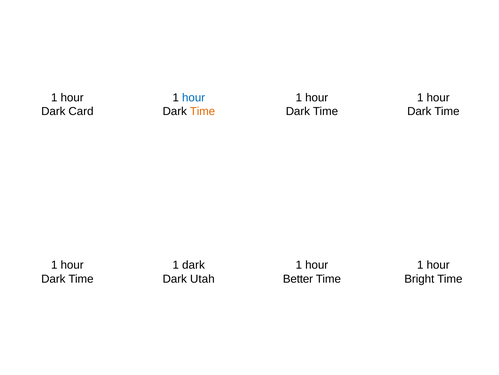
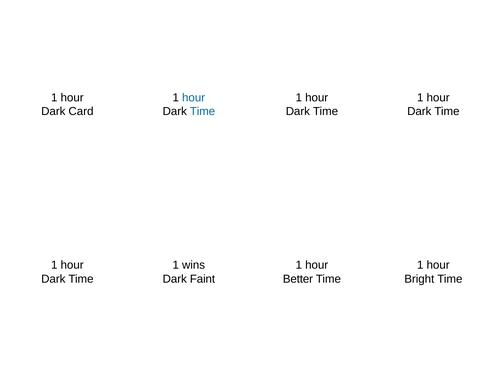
Time at (202, 111) colour: orange -> blue
1 dark: dark -> wins
Utah: Utah -> Faint
